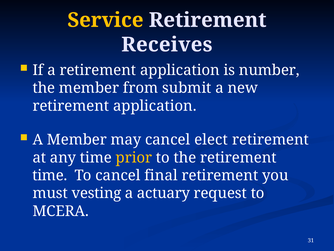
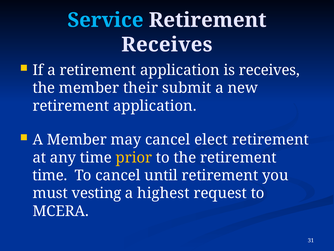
Service colour: yellow -> light blue
is number: number -> receives
from: from -> their
final: final -> until
actuary: actuary -> highest
